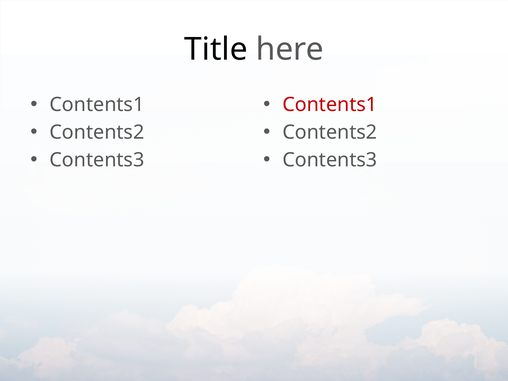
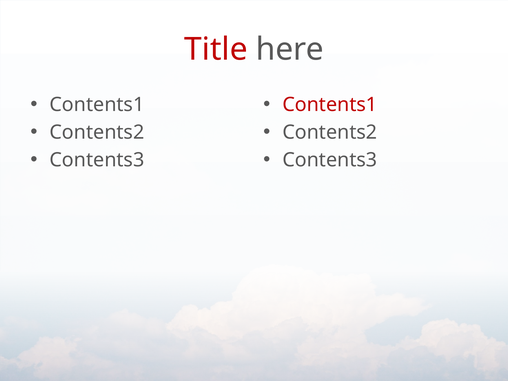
Title colour: black -> red
